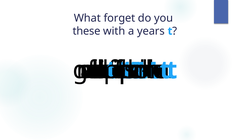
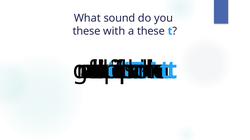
forget: forget -> sound
a years: years -> these
